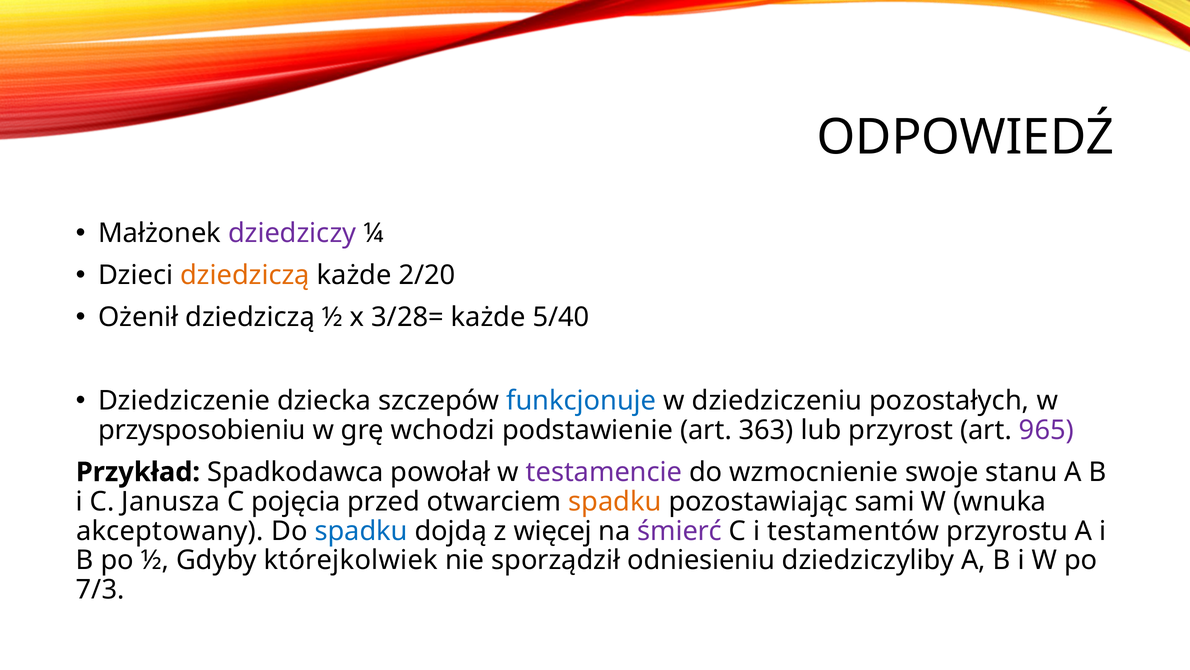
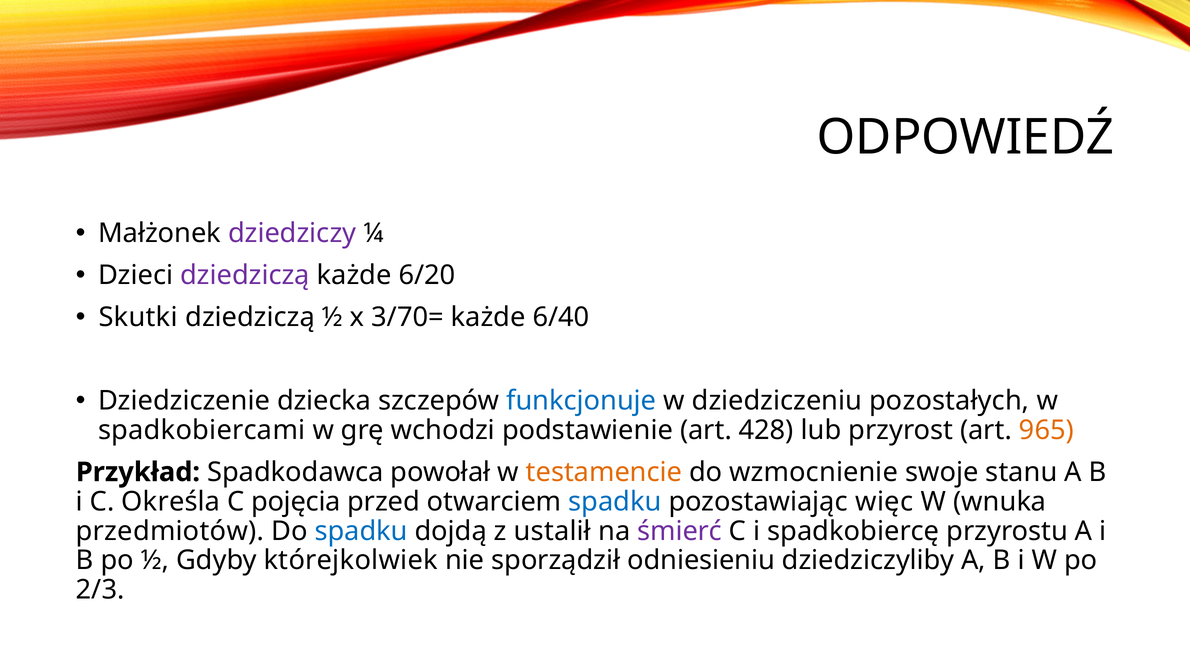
dziedziczą at (245, 275) colour: orange -> purple
2/20: 2/20 -> 6/20
Ożenił: Ożenił -> Skutki
3/28=: 3/28= -> 3/70=
5/40: 5/40 -> 6/40
przysposobieniu: przysposobieniu -> spadkobiercami
363: 363 -> 428
965 colour: purple -> orange
testamencie colour: purple -> orange
Janusza: Janusza -> Określa
spadku at (615, 501) colour: orange -> blue
sami: sami -> więc
akceptowany: akceptowany -> przedmiotów
więcej: więcej -> ustalił
testamentów: testamentów -> spadkobiercę
7/3: 7/3 -> 2/3
